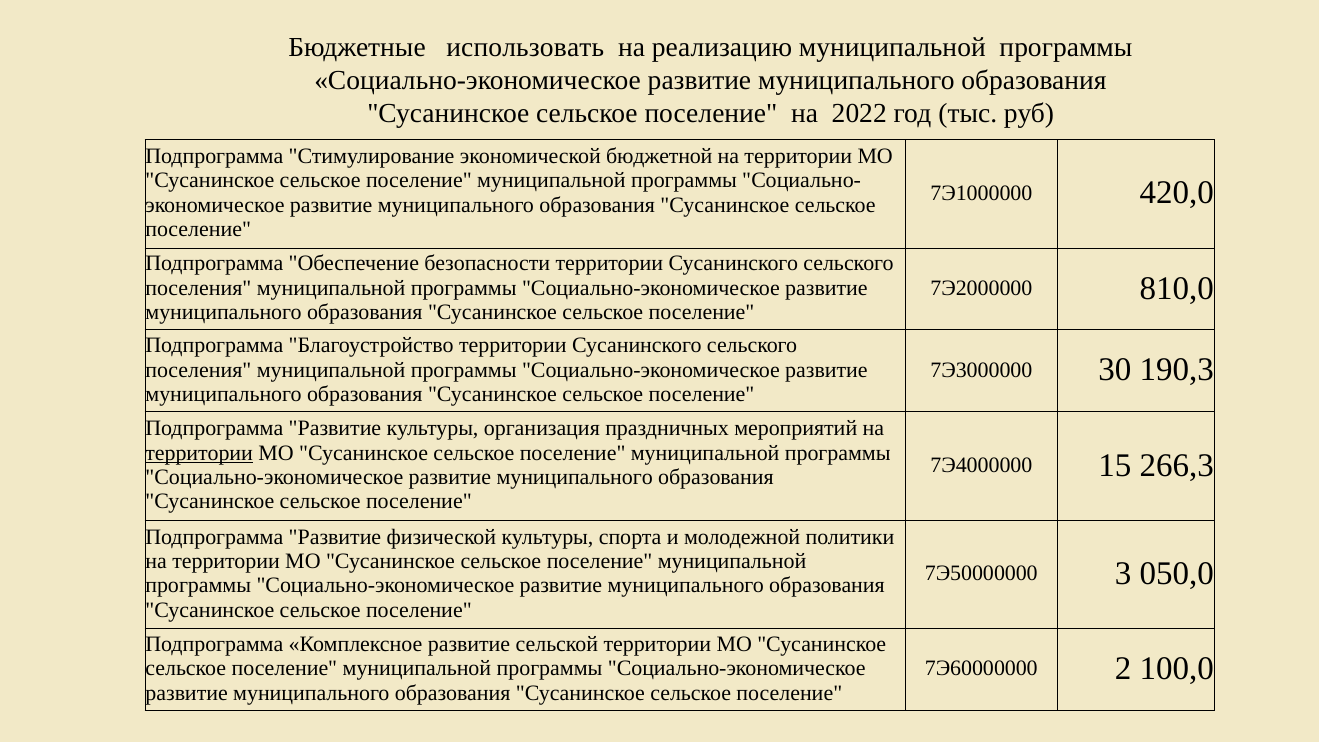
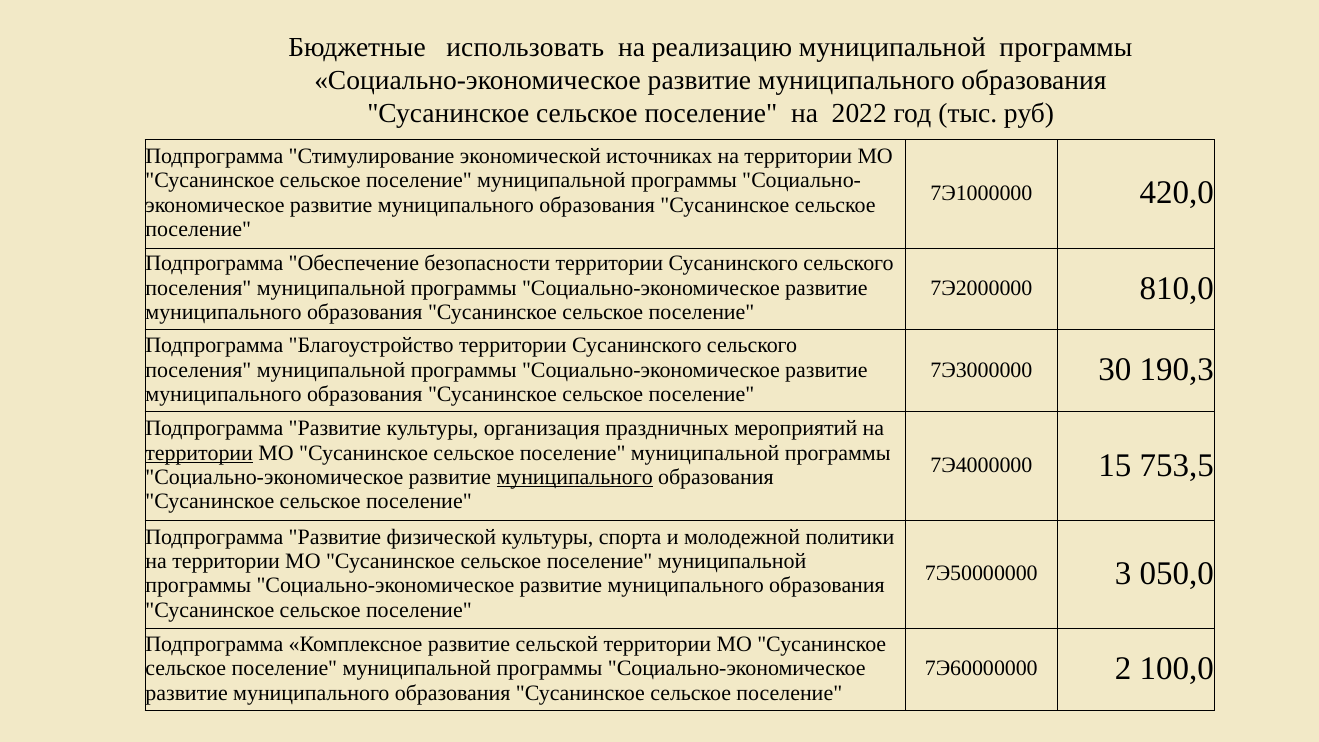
бюджетной: бюджетной -> источниках
266,3: 266,3 -> 753,5
муниципального at (575, 477) underline: none -> present
